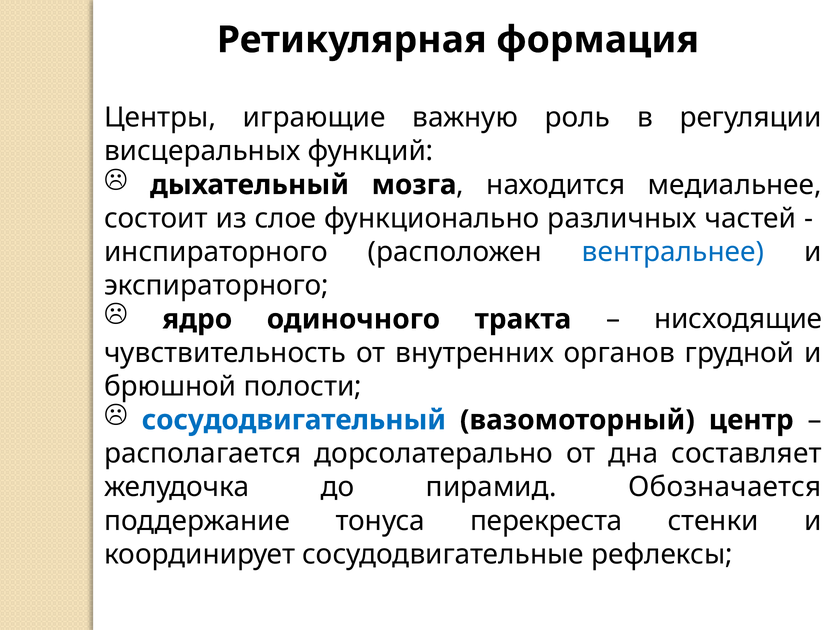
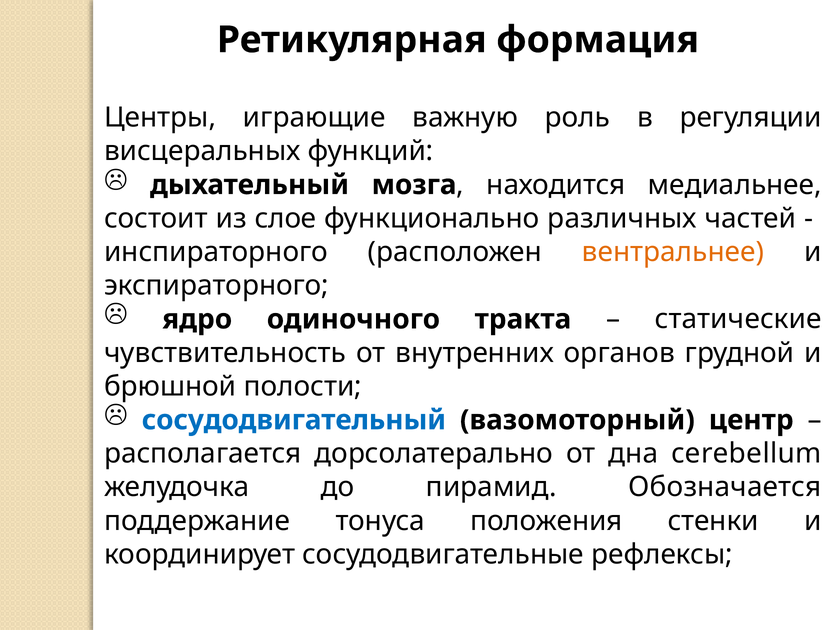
вентральнее colour: blue -> orange
нисходящие: нисходящие -> статические
составляет: составляет -> cerebellum
перекреста: перекреста -> положения
